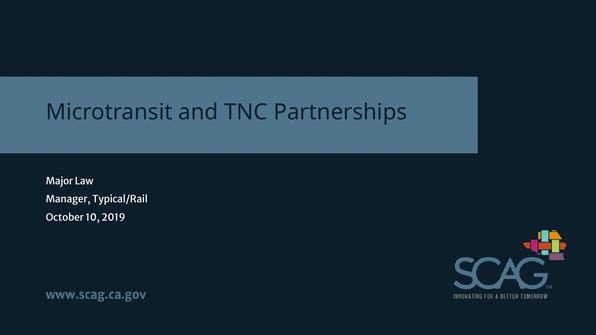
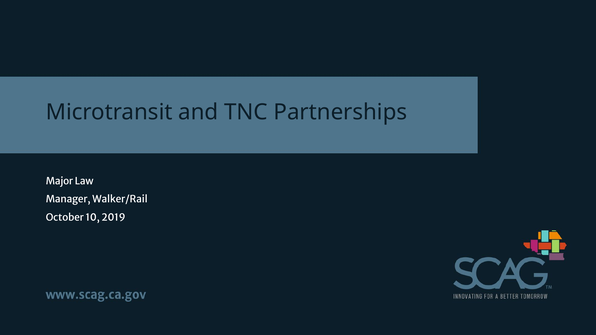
Typical/Rail: Typical/Rail -> Walker/Rail
